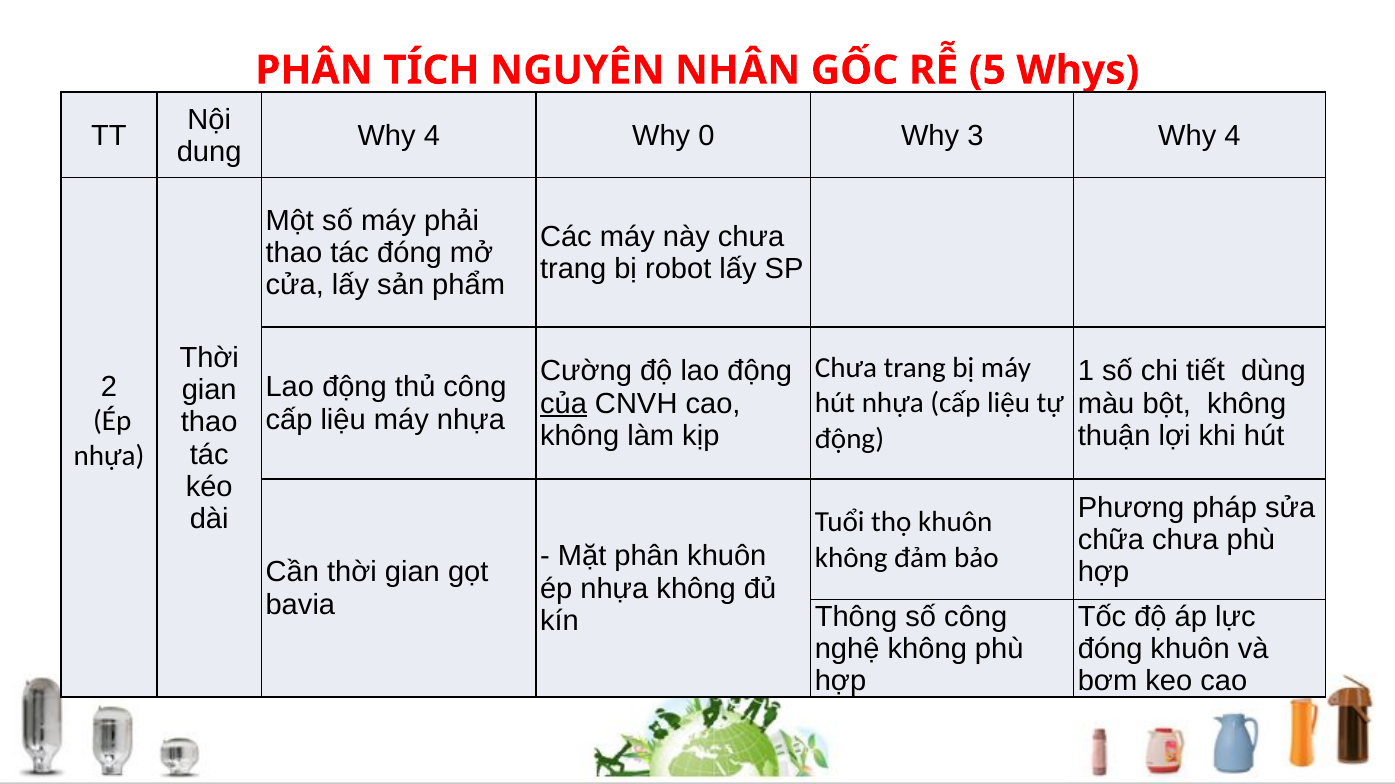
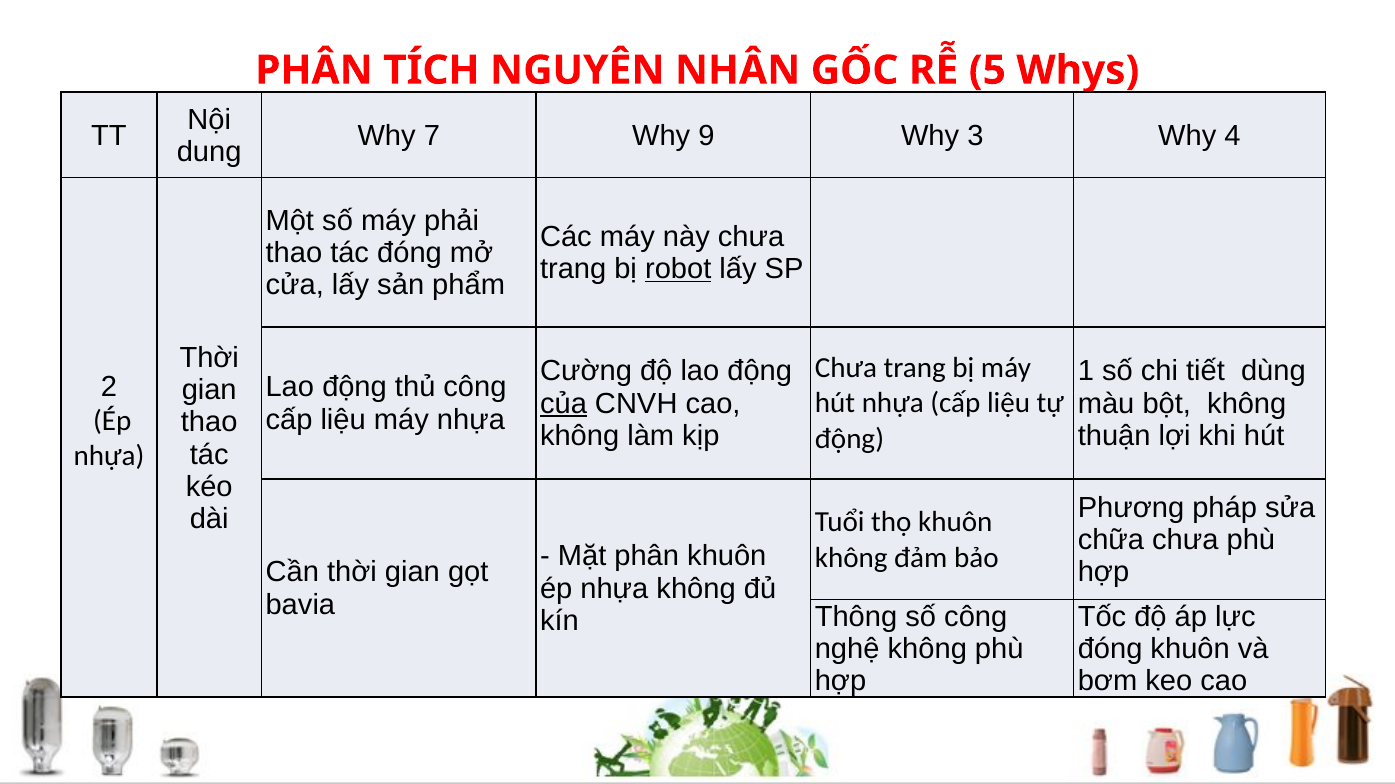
4 at (432, 136): 4 -> 7
0: 0 -> 9
robot underline: none -> present
